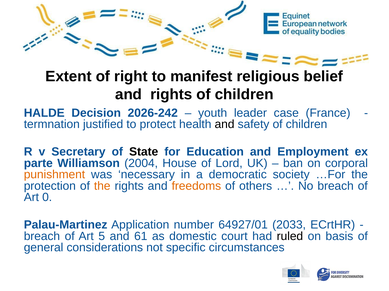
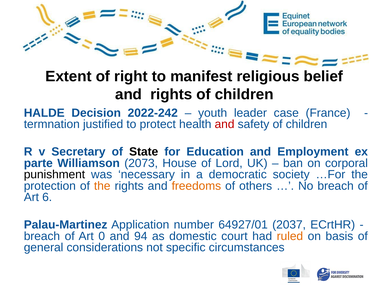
2026-242: 2026-242 -> 2022-242
and at (225, 125) colour: black -> red
2004: 2004 -> 2073
punishment colour: orange -> black
0: 0 -> 6
2033: 2033 -> 2037
5: 5 -> 0
61: 61 -> 94
ruled colour: black -> orange
